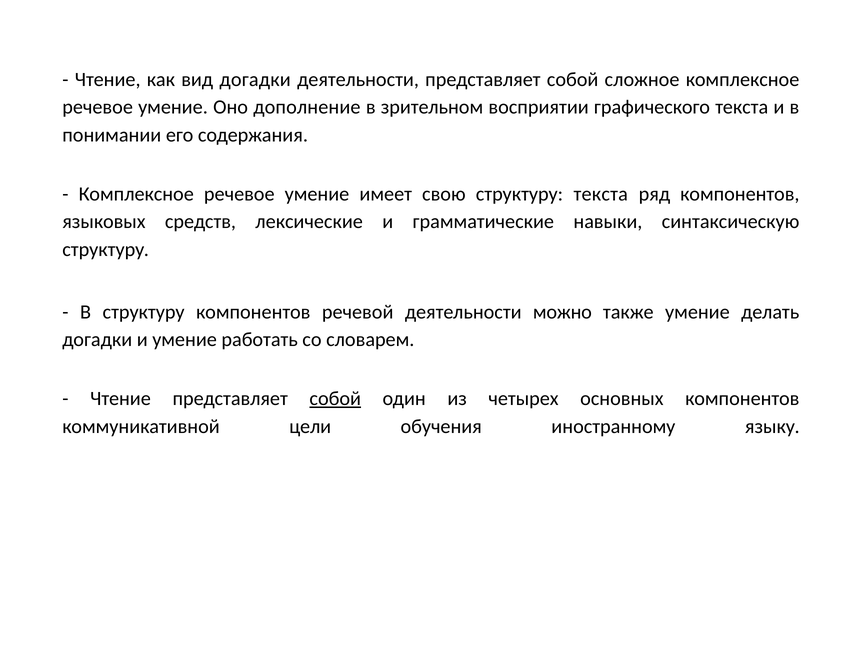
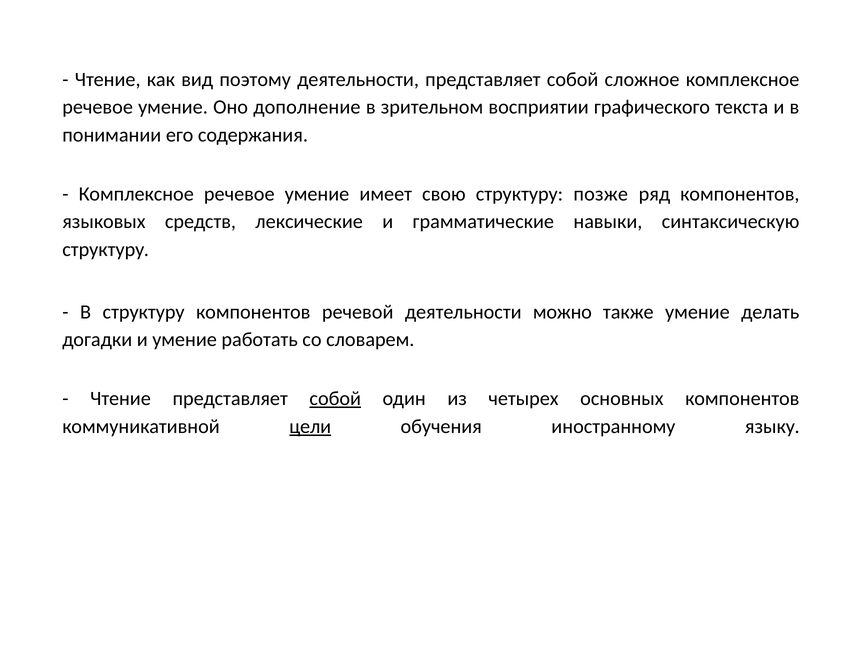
вид догадки: догадки -> поэтому
структуру текста: текста -> позже
цели underline: none -> present
